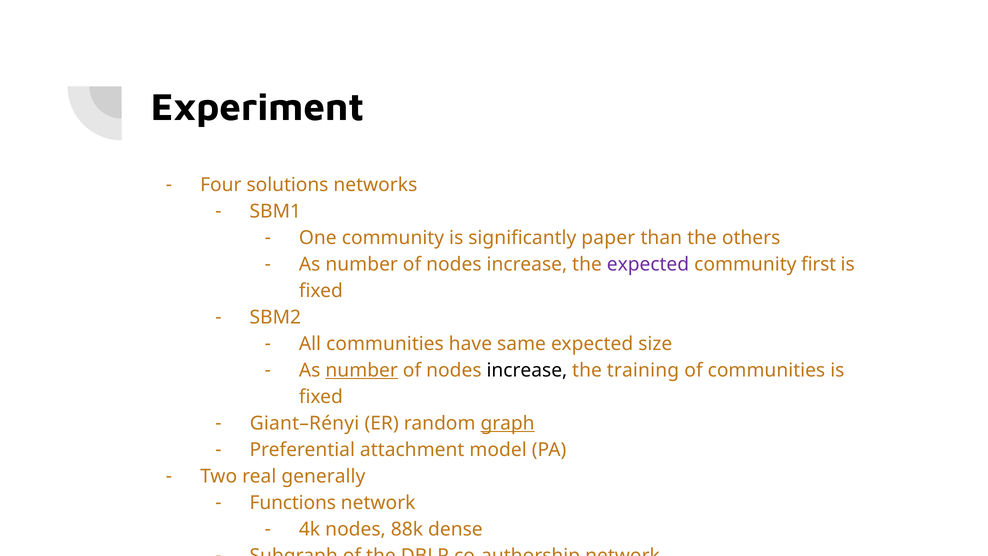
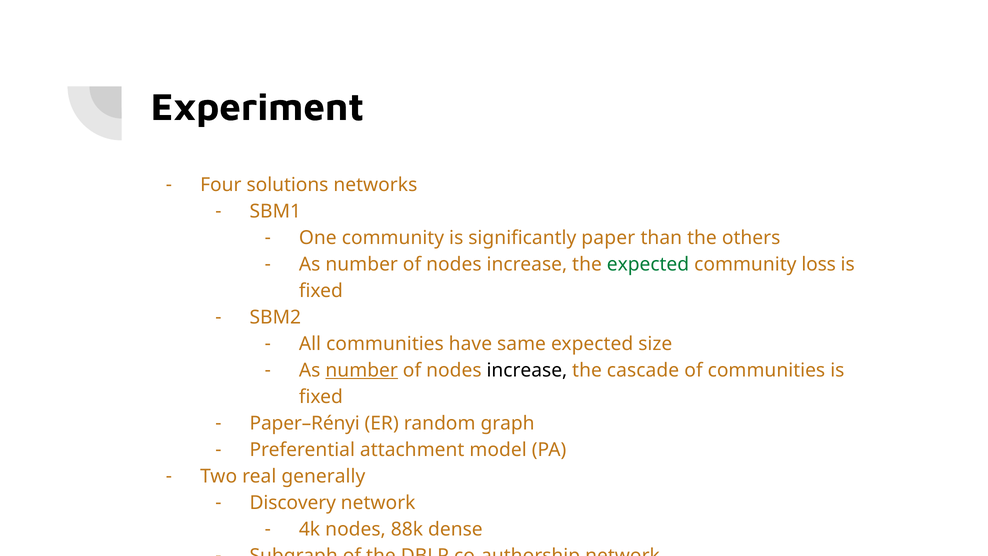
expected at (648, 264) colour: purple -> green
first: first -> loss
training: training -> cascade
Giant–Rényi: Giant–Rényi -> Paper–Rényi
graph underline: present -> none
Functions: Functions -> Discovery
